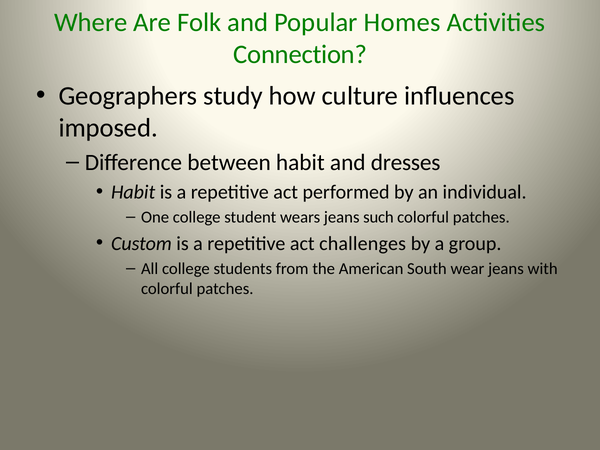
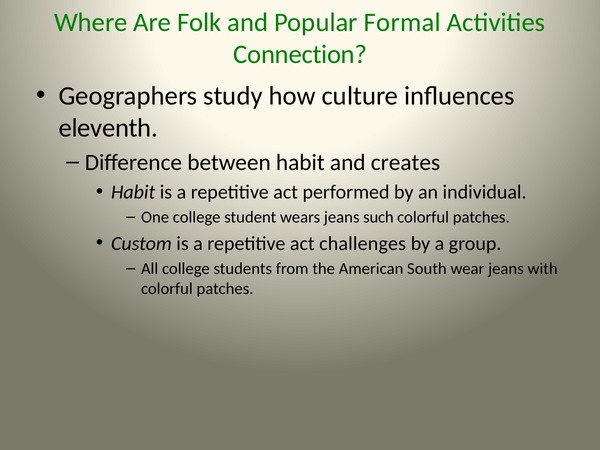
Homes: Homes -> Formal
imposed: imposed -> eleventh
dresses: dresses -> creates
